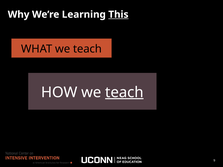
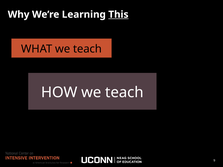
teach at (124, 92) underline: present -> none
